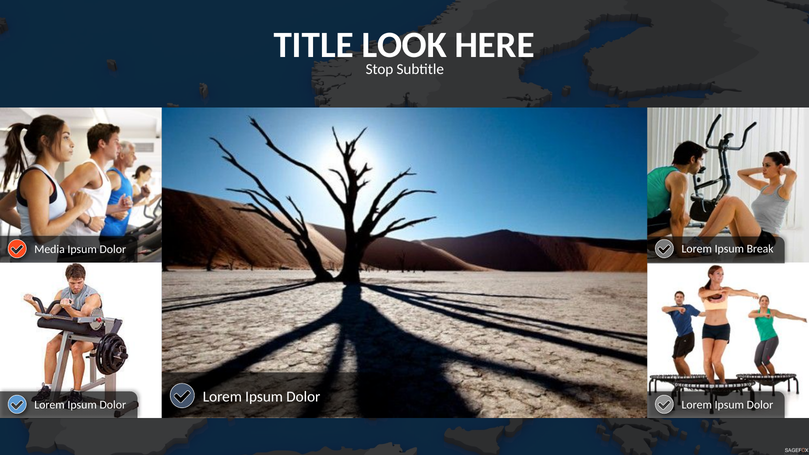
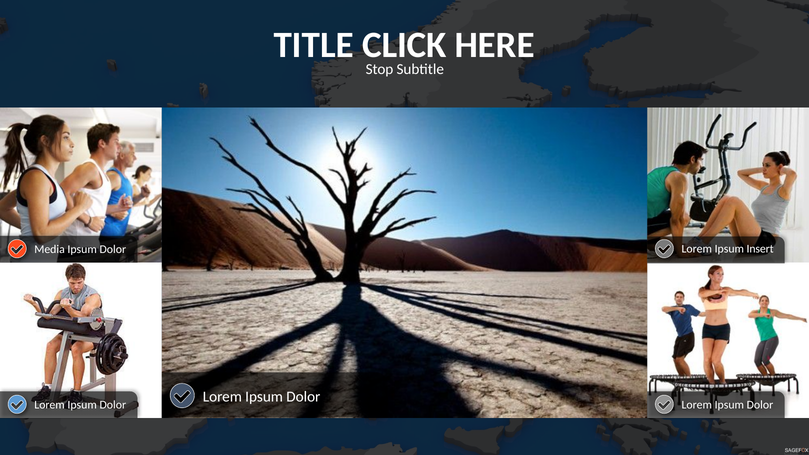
LOOK: LOOK -> CLICK
Break: Break -> Insert
